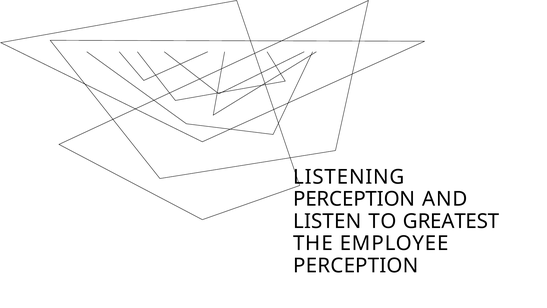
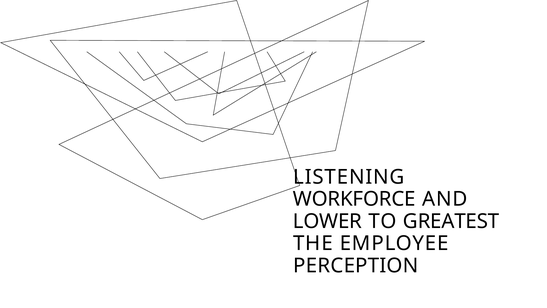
PERCEPTION at (354, 199): PERCEPTION -> WORKFORCE
LISTEN: LISTEN -> LOWER
